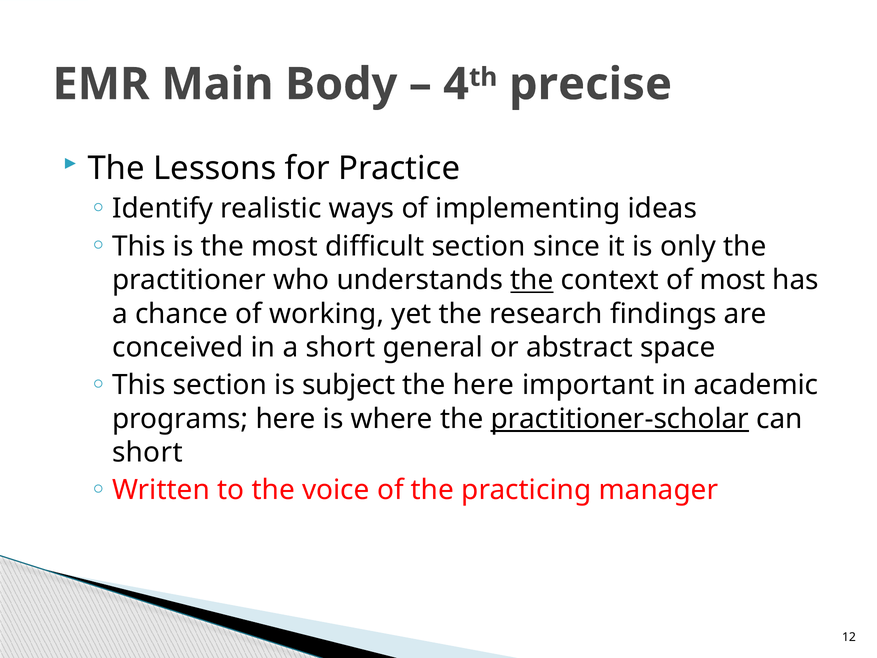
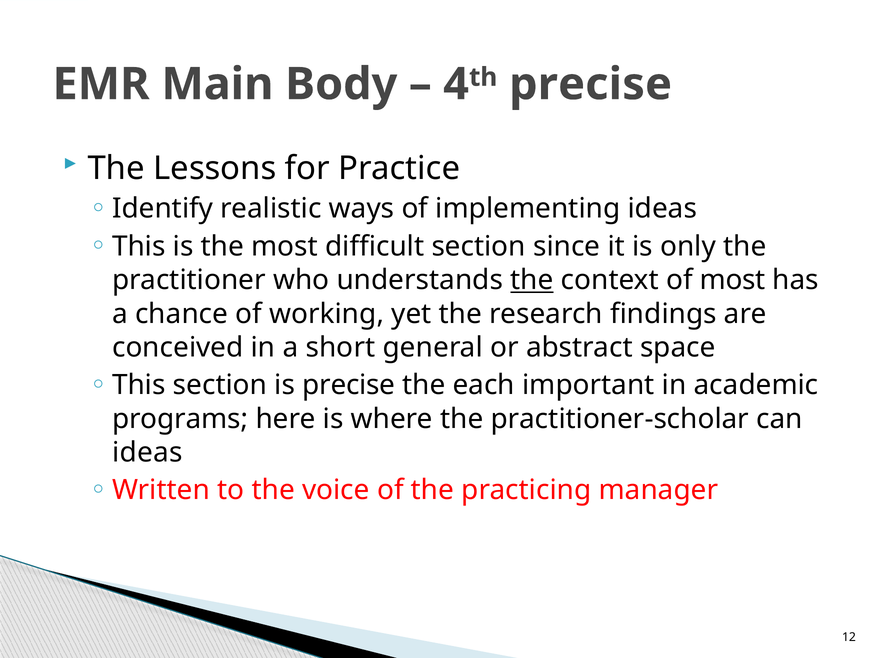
is subject: subject -> precise
the here: here -> each
practitioner-scholar underline: present -> none
short at (147, 452): short -> ideas
